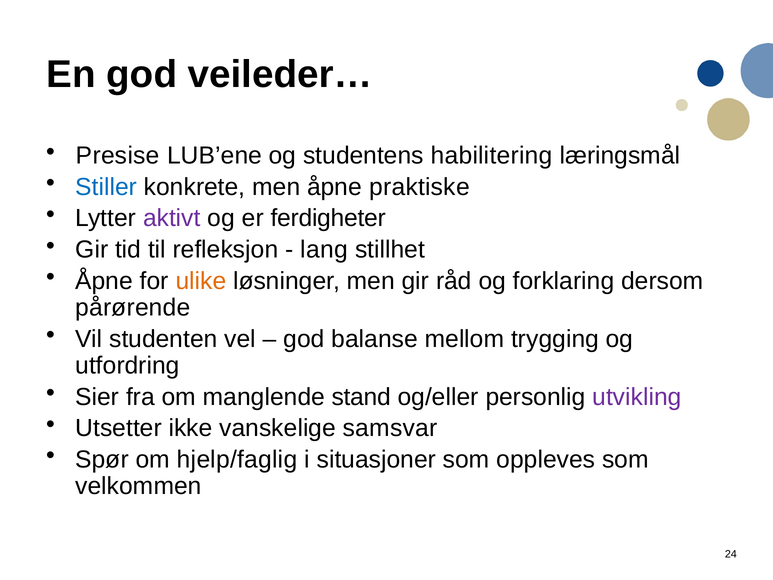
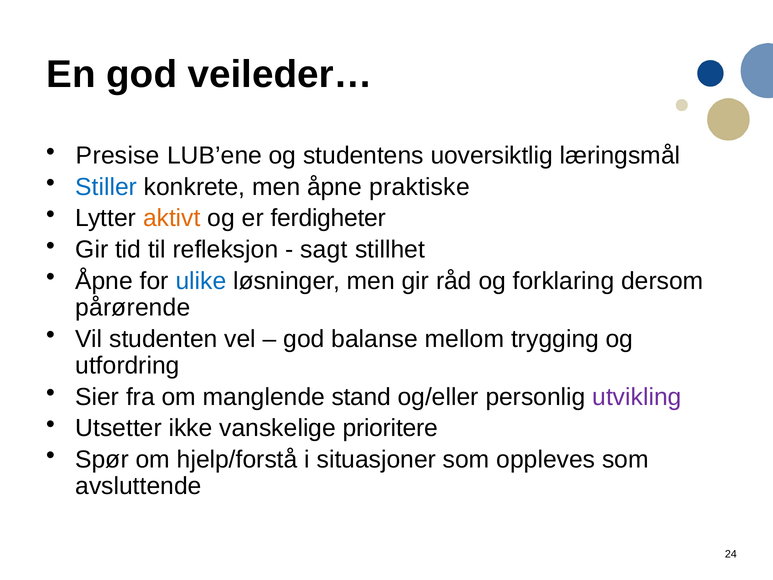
habilitering: habilitering -> uoversiktlig
aktivt colour: purple -> orange
lang: lang -> sagt
ulike colour: orange -> blue
samsvar: samsvar -> prioritere
hjelp/faglig: hjelp/faglig -> hjelp/forstå
velkommen: velkommen -> avsluttende
